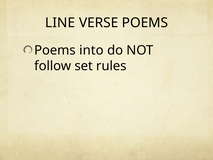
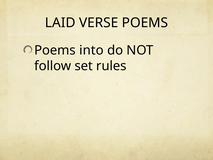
LINE: LINE -> LAID
